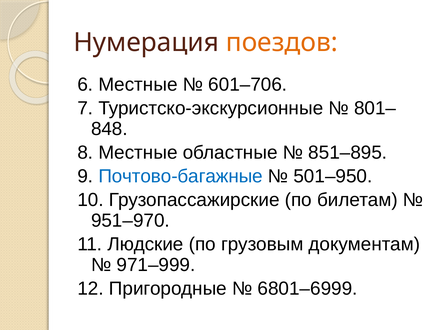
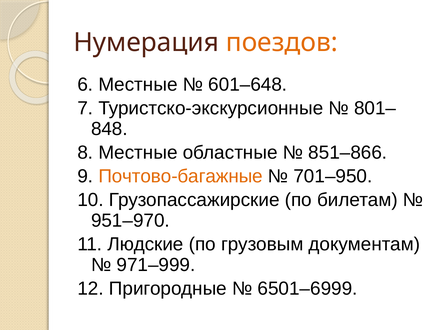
601–706: 601–706 -> 601–648
851–895: 851–895 -> 851–866
Почтово-багажные colour: blue -> orange
501–950: 501–950 -> 701–950
6801–6999: 6801–6999 -> 6501–6999
